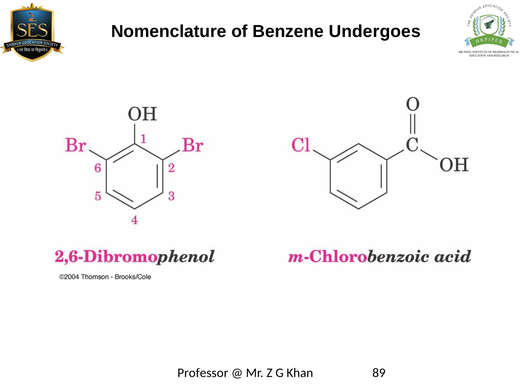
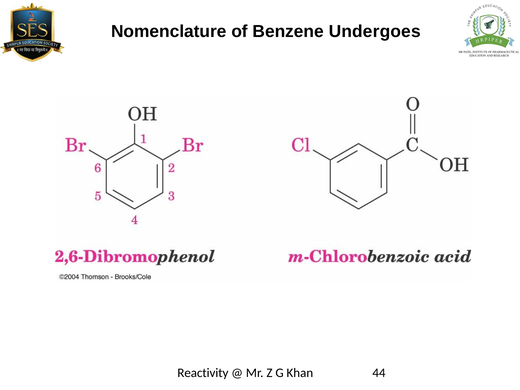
Professor: Professor -> Reactivity
89: 89 -> 44
